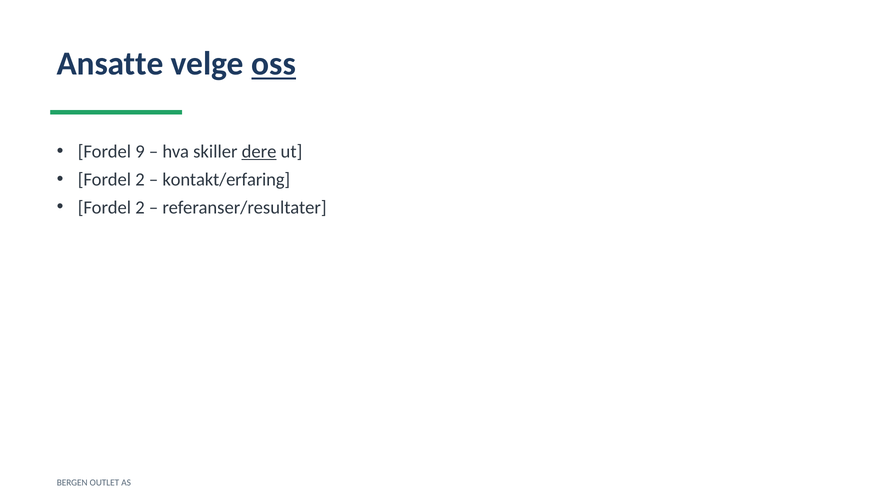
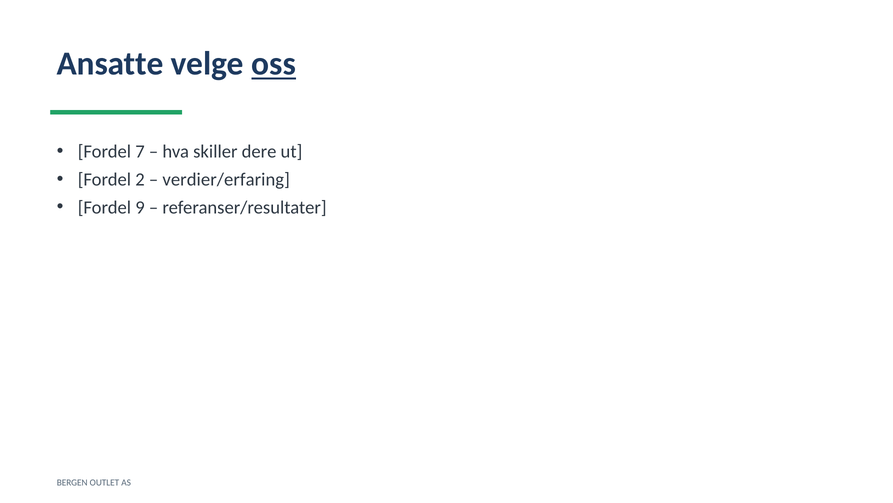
9: 9 -> 7
dere underline: present -> none
kontakt/erfaring: kontakt/erfaring -> verdier/erfaring
2 at (140, 207): 2 -> 9
